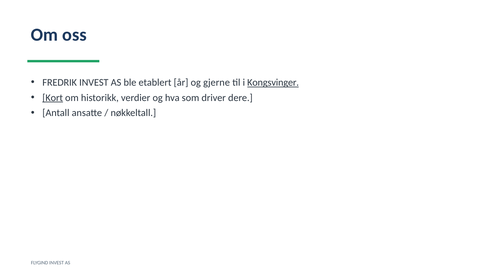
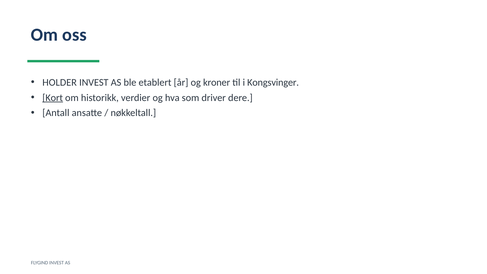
FREDRIK: FREDRIK -> HOLDER
gjerne: gjerne -> kroner
Kongsvinger underline: present -> none
